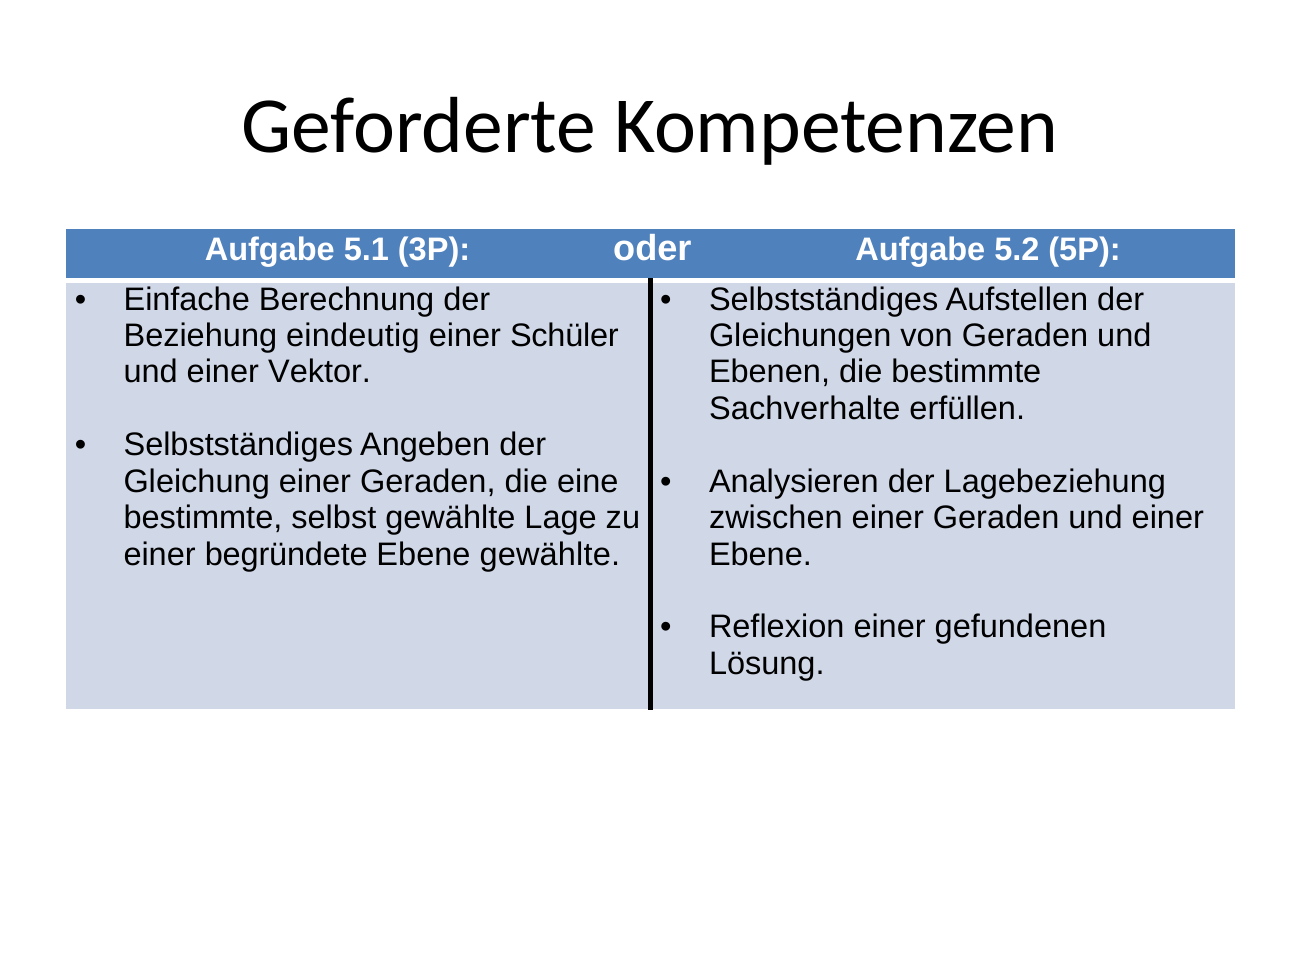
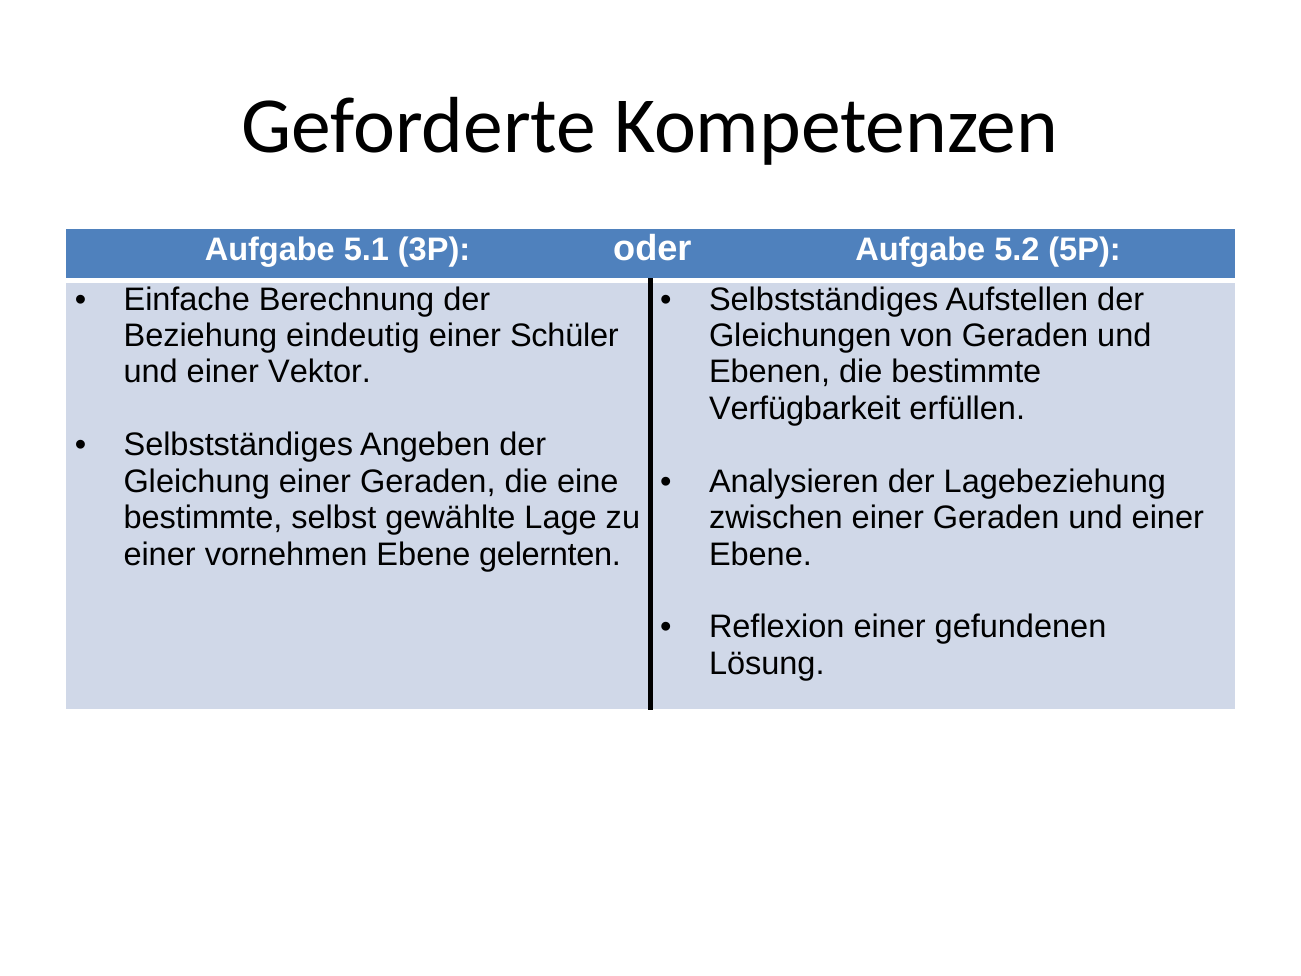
Sachverhalte: Sachverhalte -> Verfügbarkeit
begründete: begründete -> vornehmen
Ebene gewählte: gewählte -> gelernten
